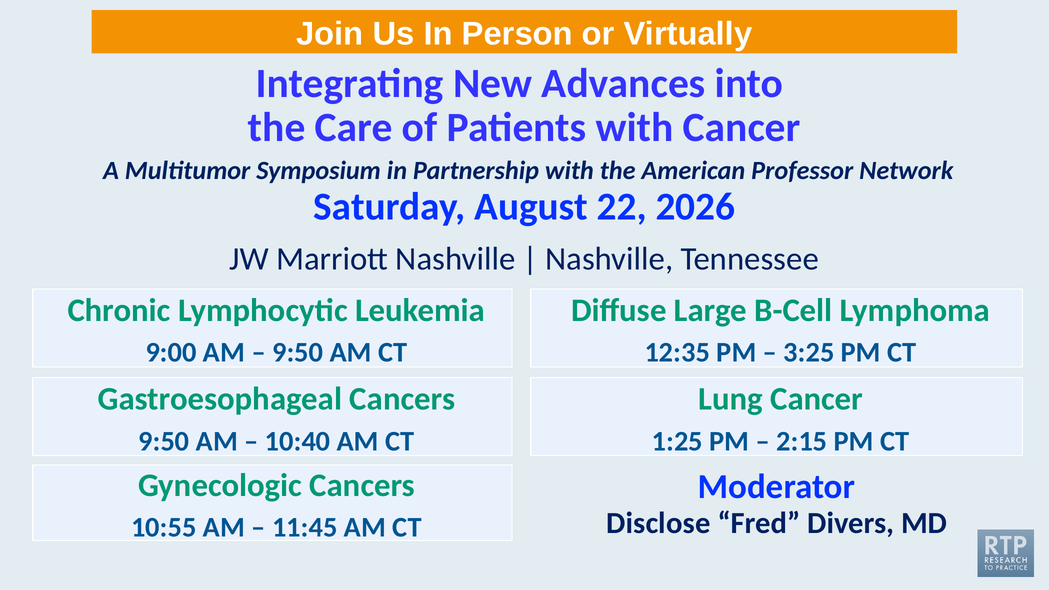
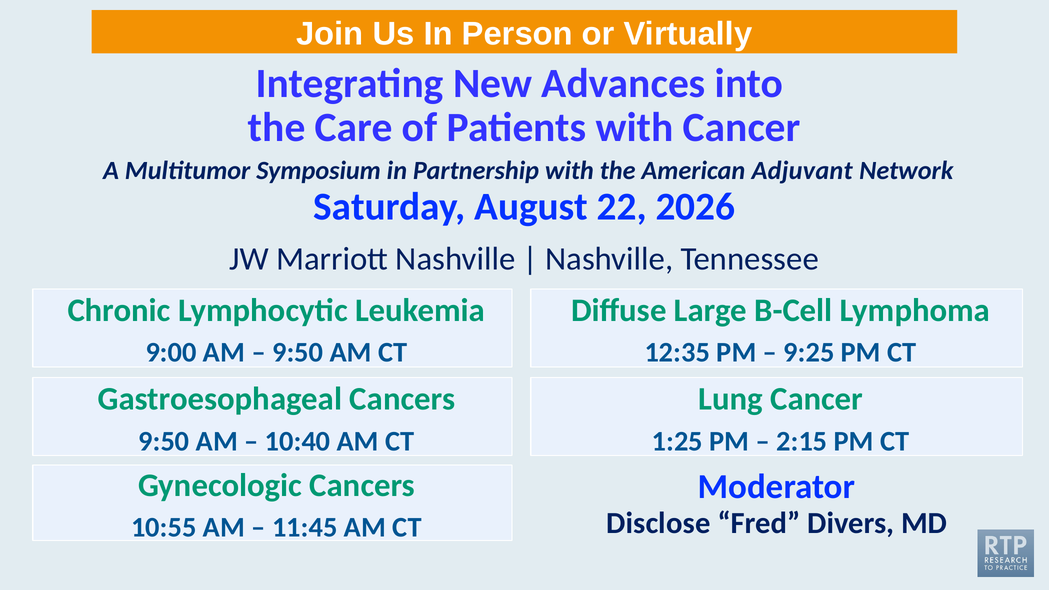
Professor: Professor -> Adjuvant
3:25: 3:25 -> 9:25
